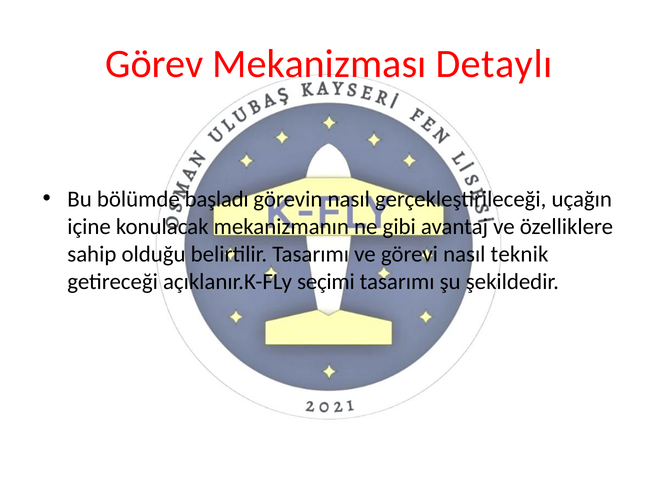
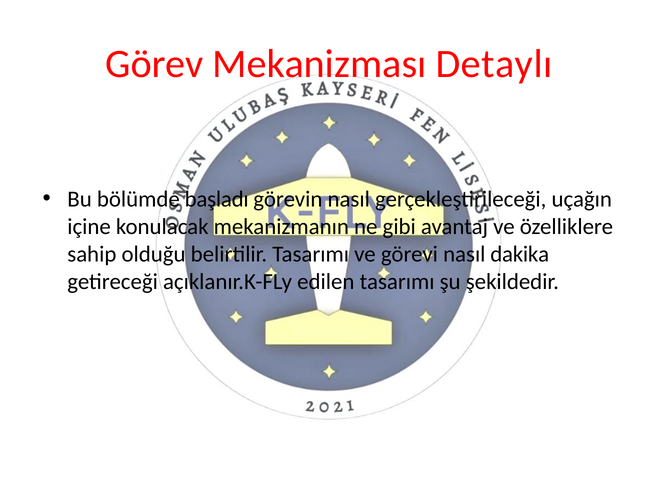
teknik: teknik -> dakika
seçimi: seçimi -> edilen
